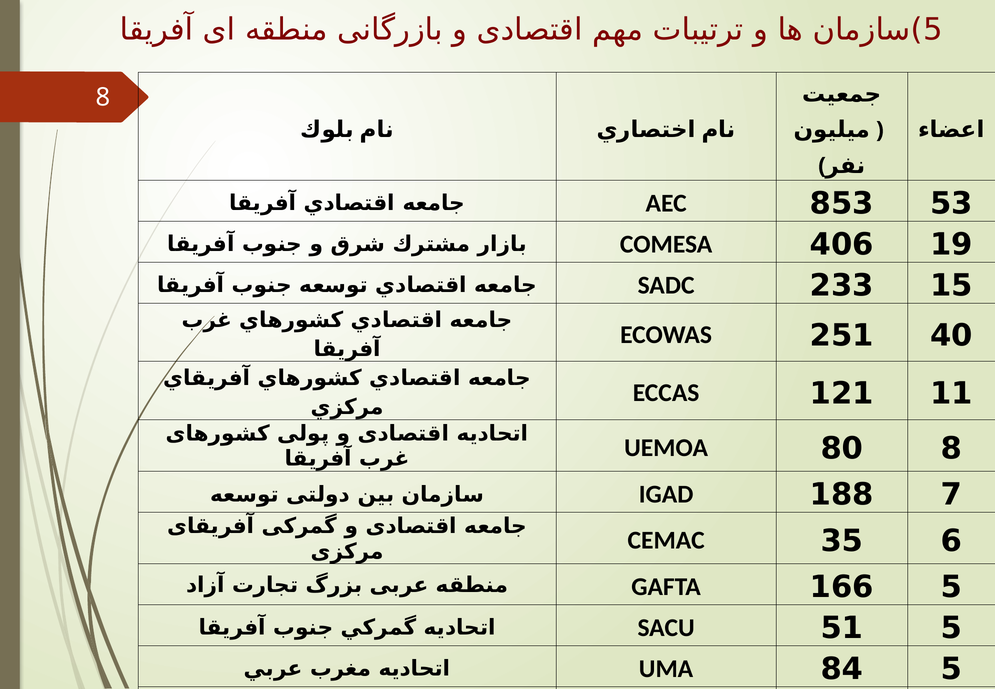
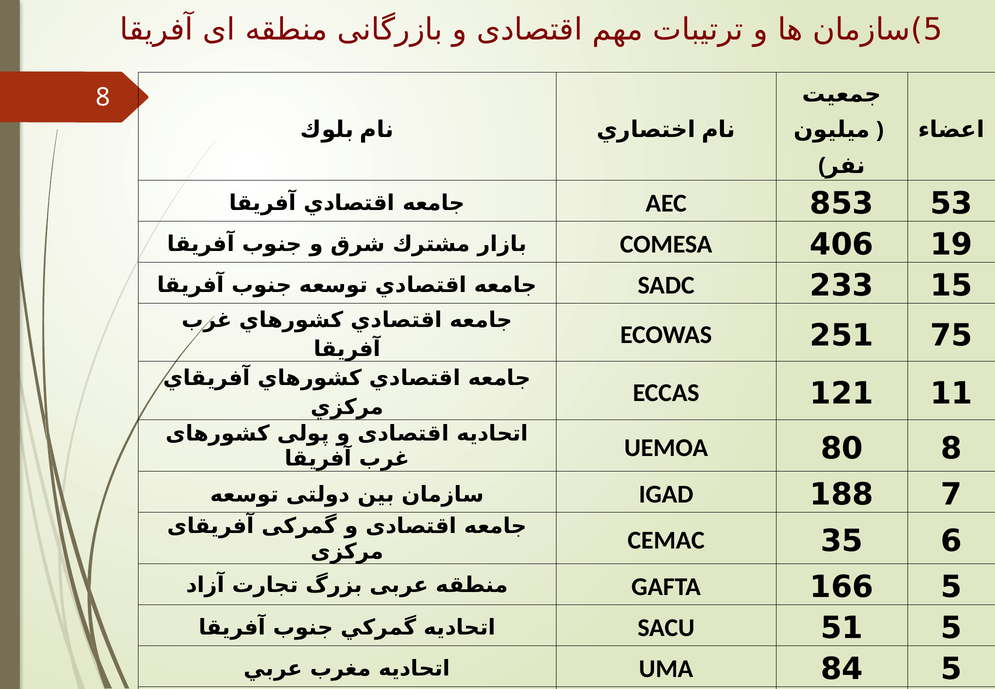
40: 40 -> 75
